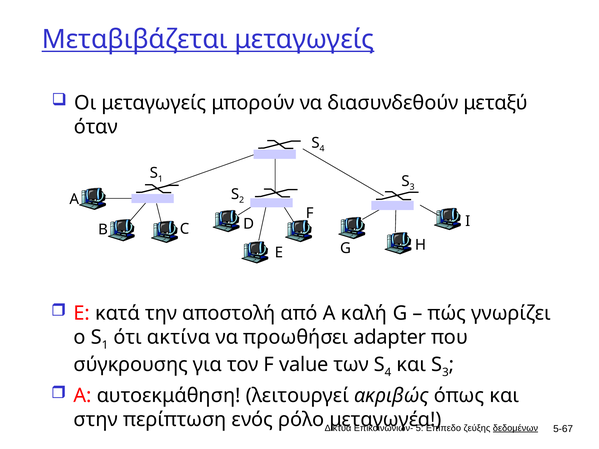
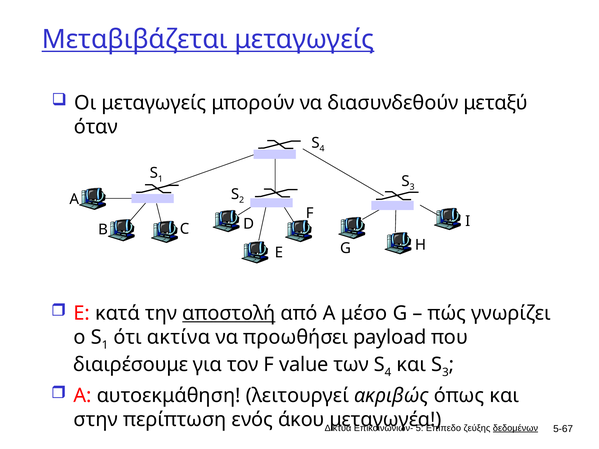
αποστολή underline: none -> present
καλή: καλή -> μέσο
adapter: adapter -> payload
σύγκρουσης: σύγκρουσης -> διαιρέσουμε
ρόλο: ρόλο -> άκου
